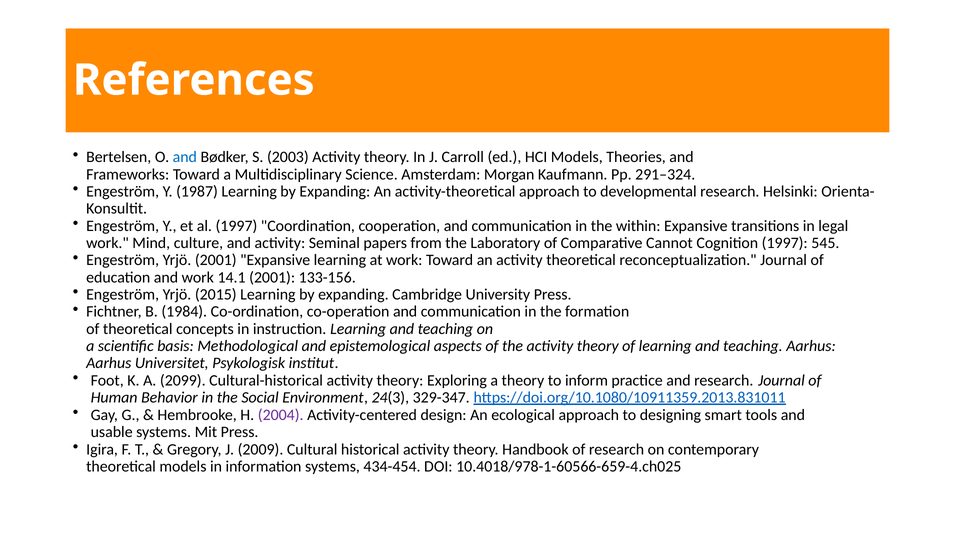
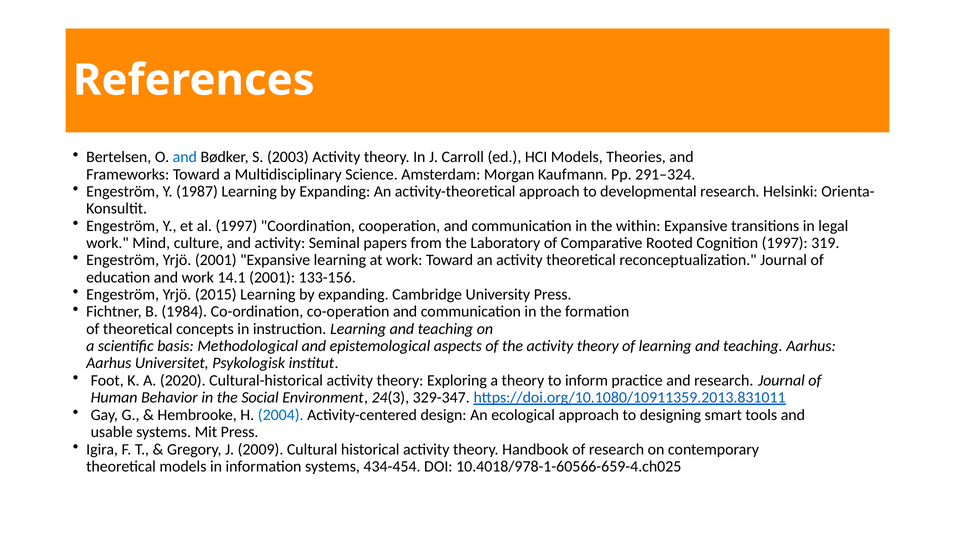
Cannot: Cannot -> Rooted
545: 545 -> 319
2099: 2099 -> 2020
2004 colour: purple -> blue
